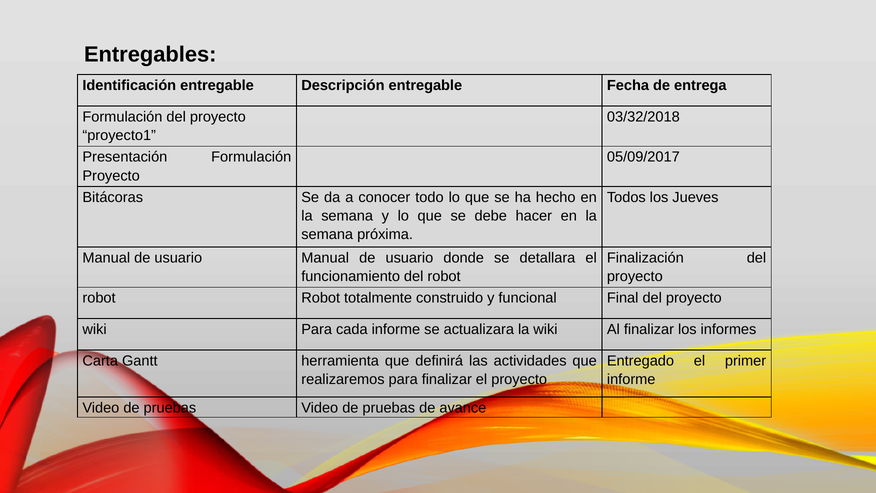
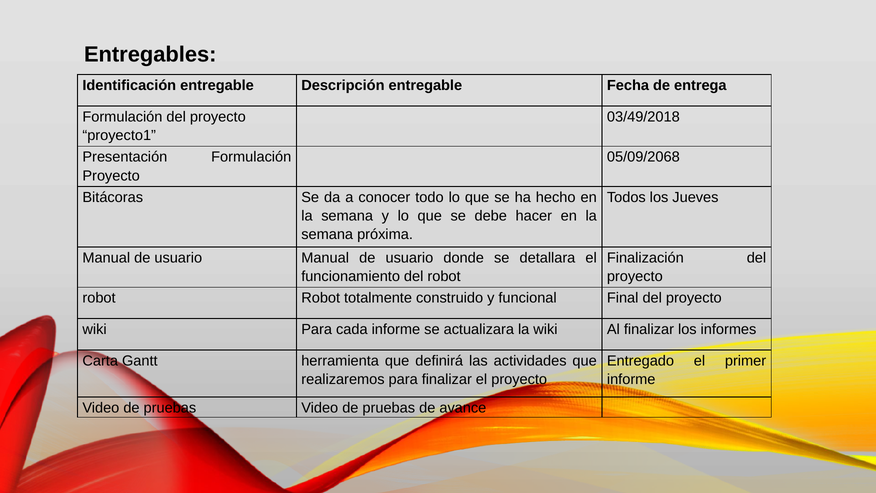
03/32/2018: 03/32/2018 -> 03/49/2018
05/09/2017: 05/09/2017 -> 05/09/2068
